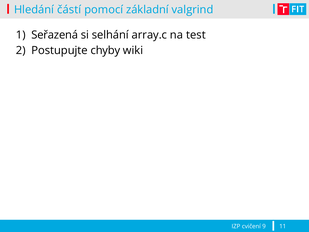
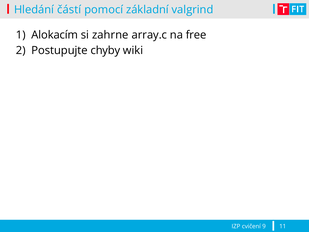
Seřazená: Seřazená -> Alokacím
selhání: selhání -> zahrne
test: test -> free
